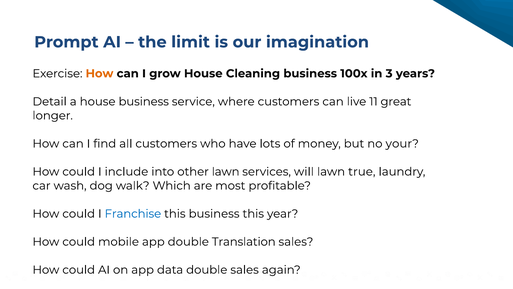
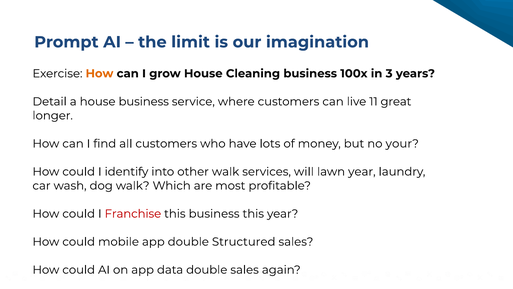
include: include -> identify
other lawn: lawn -> walk
lawn true: true -> year
Franchise colour: blue -> red
Translation: Translation -> Structured
